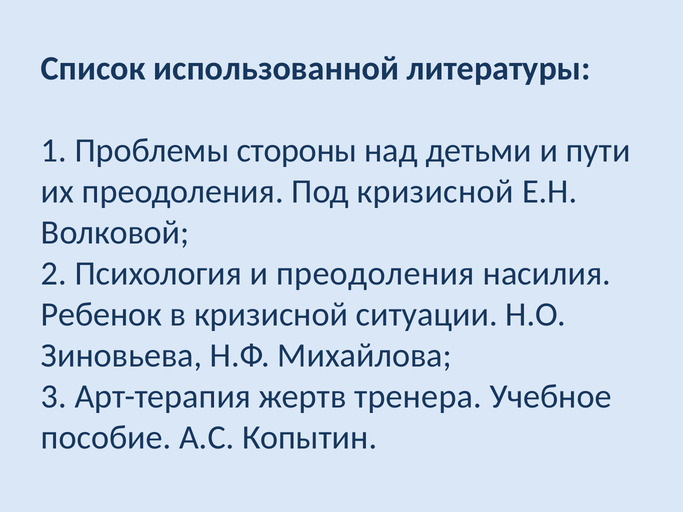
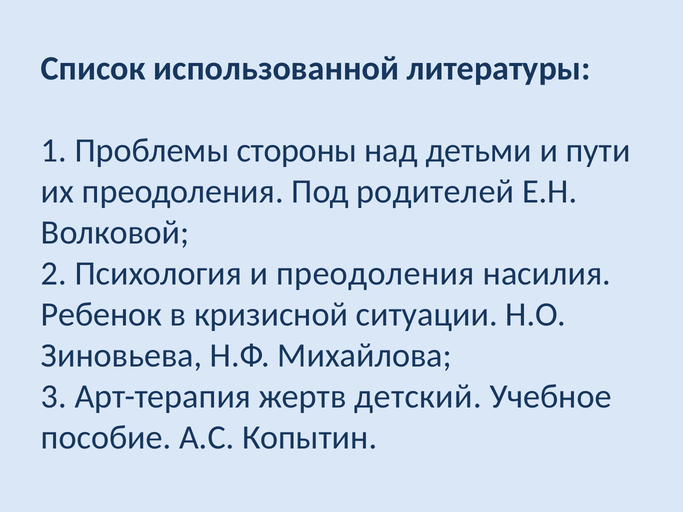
Под кризисной: кризисной -> родителей
тренера: тренера -> детский
